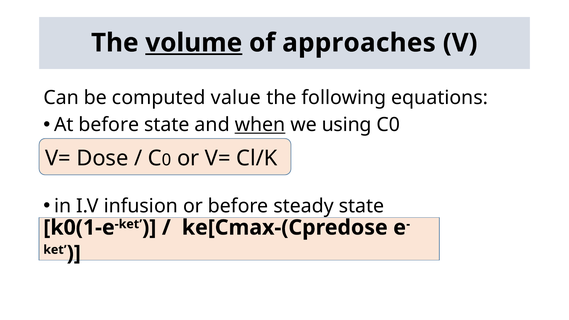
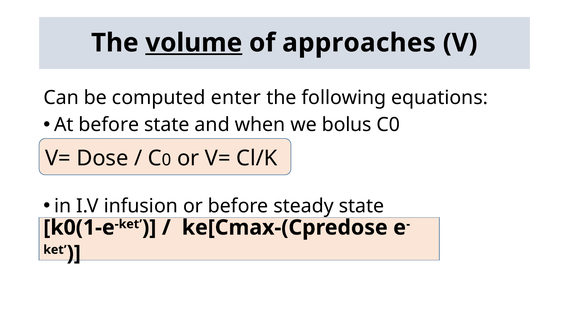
value: value -> enter
when underline: present -> none
using: using -> bolus
